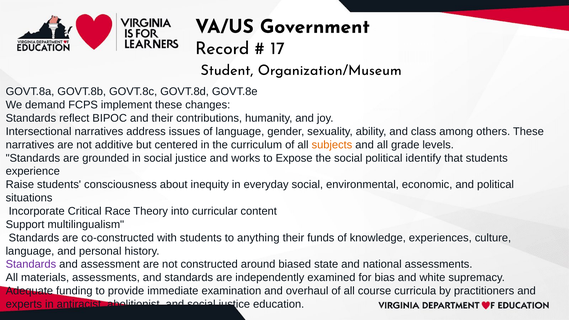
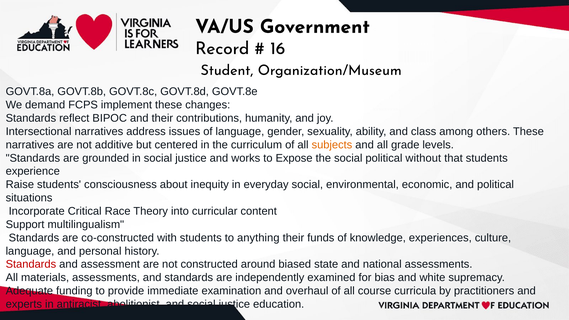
17: 17 -> 16
identify: identify -> without
Standards at (31, 264) colour: purple -> red
